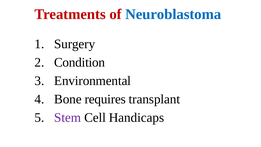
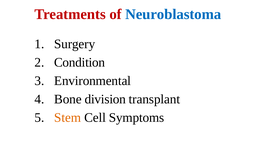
requires: requires -> division
Stem colour: purple -> orange
Handicaps: Handicaps -> Symptoms
